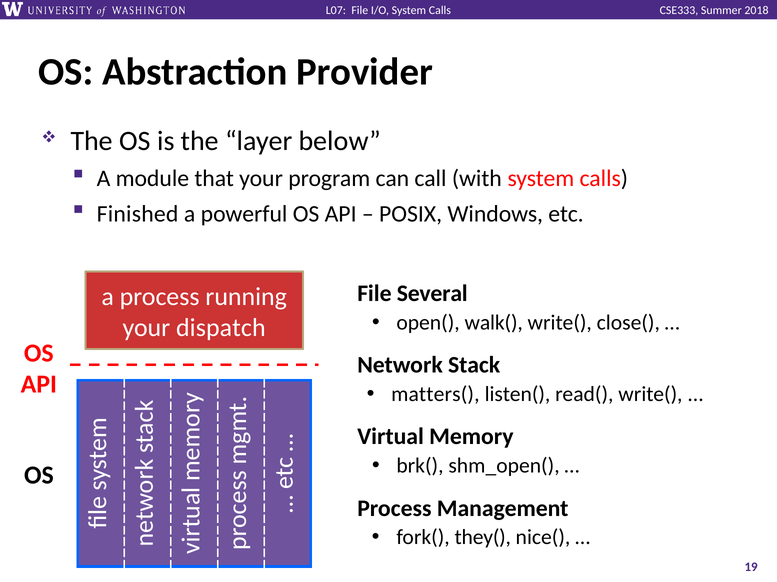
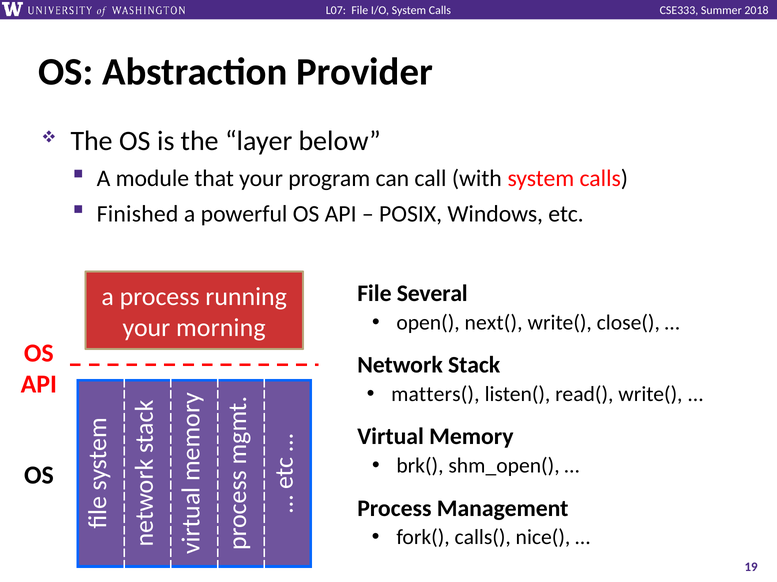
walk(: walk( -> next(
dispatch: dispatch -> morning
they(: they( -> calls(
